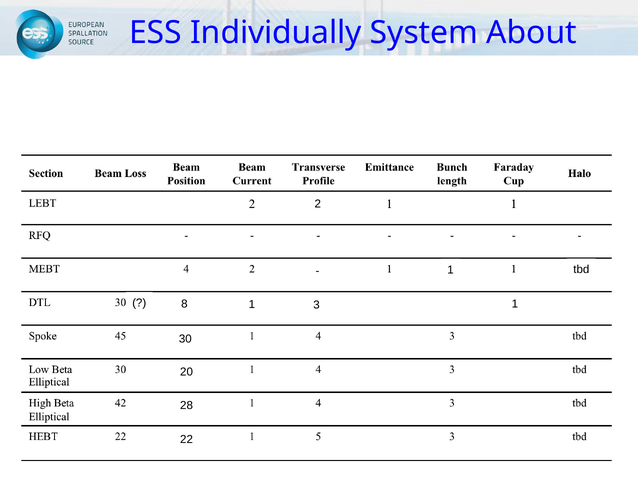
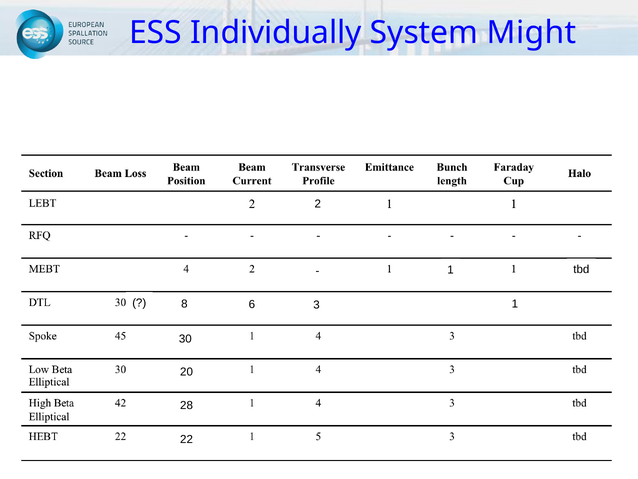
About: About -> Might
1 at (252, 304): 1 -> 6
